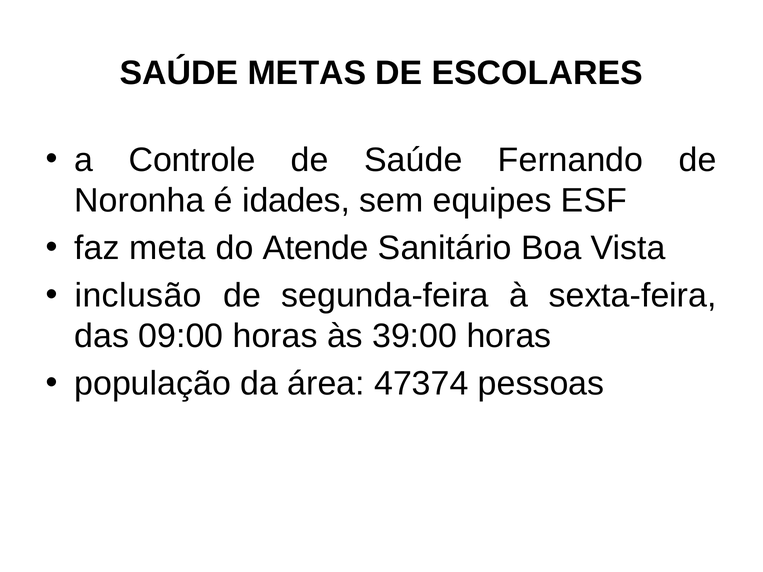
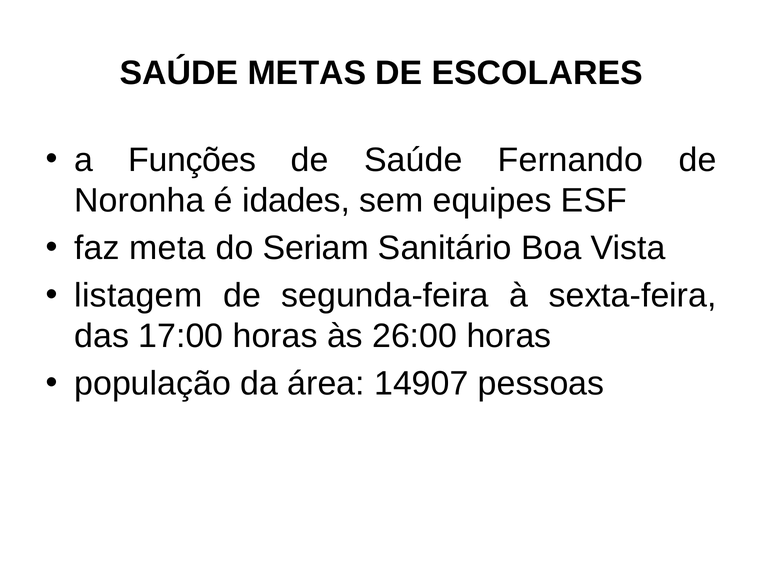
Controle: Controle -> Funções
Atende: Atende -> Seriam
inclusão: inclusão -> listagem
09:00: 09:00 -> 17:00
39:00: 39:00 -> 26:00
47374: 47374 -> 14907
